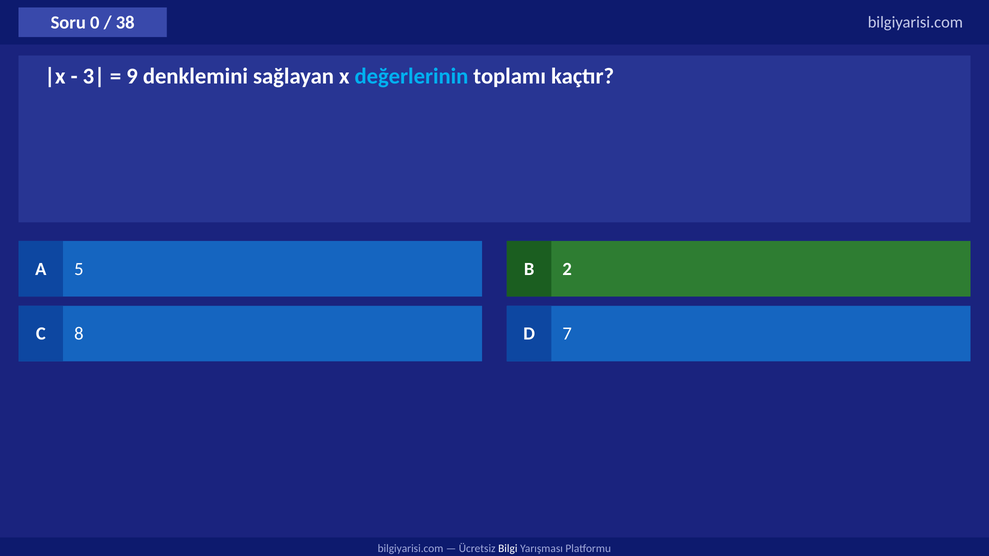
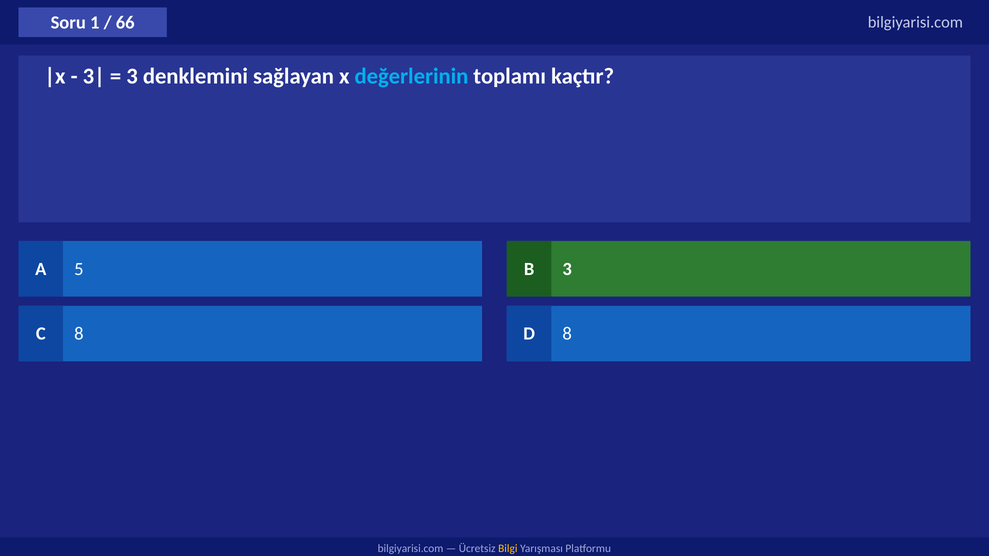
0: 0 -> 1
38: 38 -> 66
9 at (132, 76): 9 -> 3
B 2: 2 -> 3
D 7: 7 -> 8
Bilgi colour: white -> yellow
